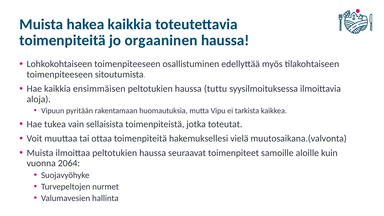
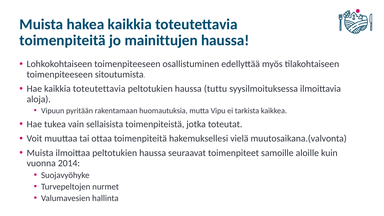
orgaaninen: orgaaninen -> mainittujen
Hae kaikkia ensimmäisen: ensimmäisen -> toteutettavia
2064: 2064 -> 2014
